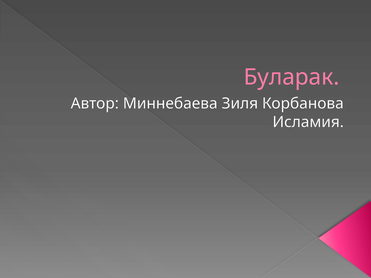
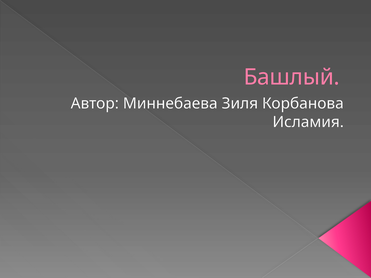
Буларак: Буларак -> Башлый
